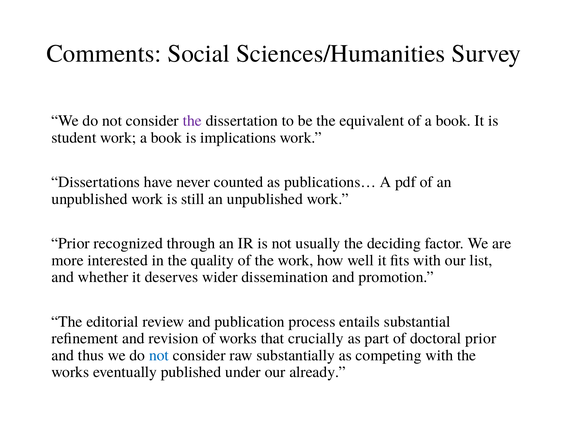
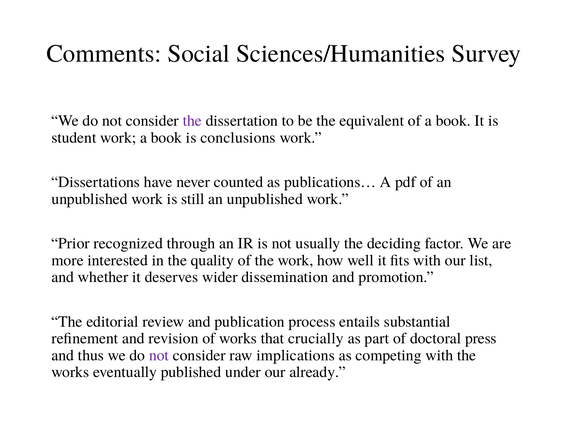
implications: implications -> conclusions
doctoral prior: prior -> press
not at (159, 355) colour: blue -> purple
substantially: substantially -> implications
